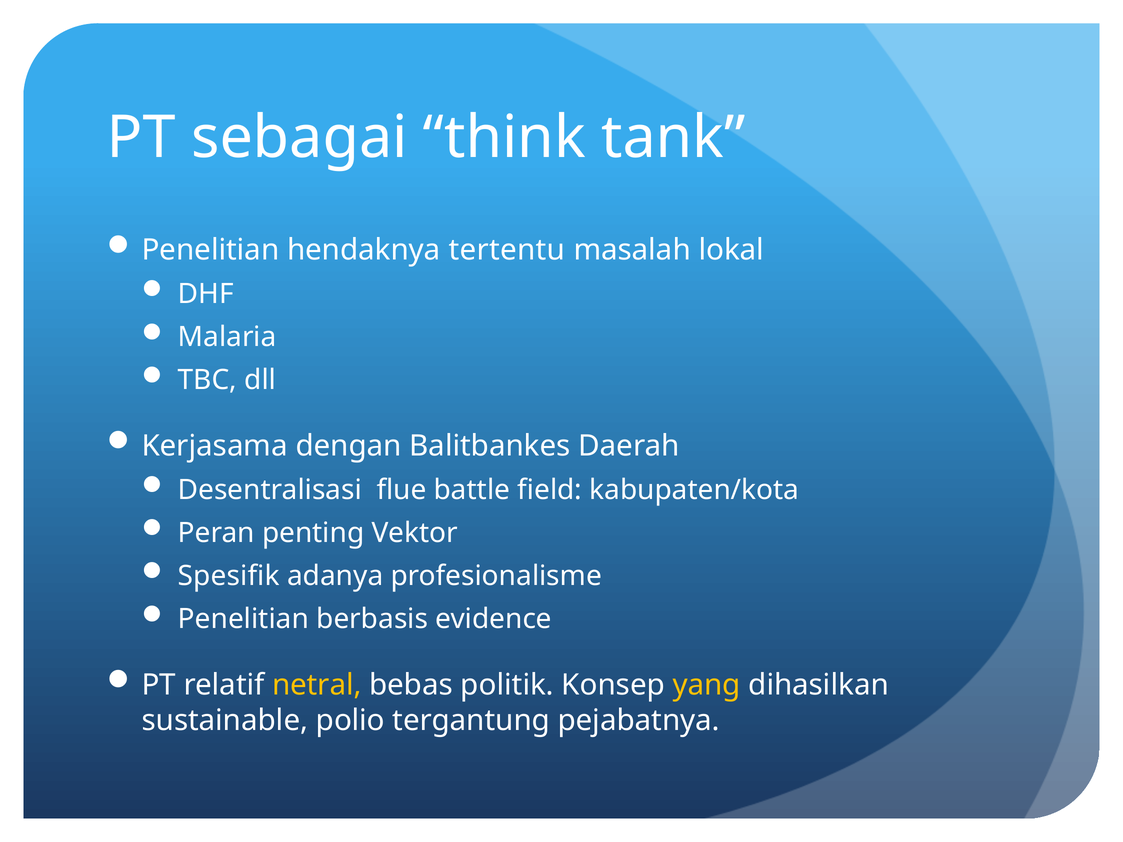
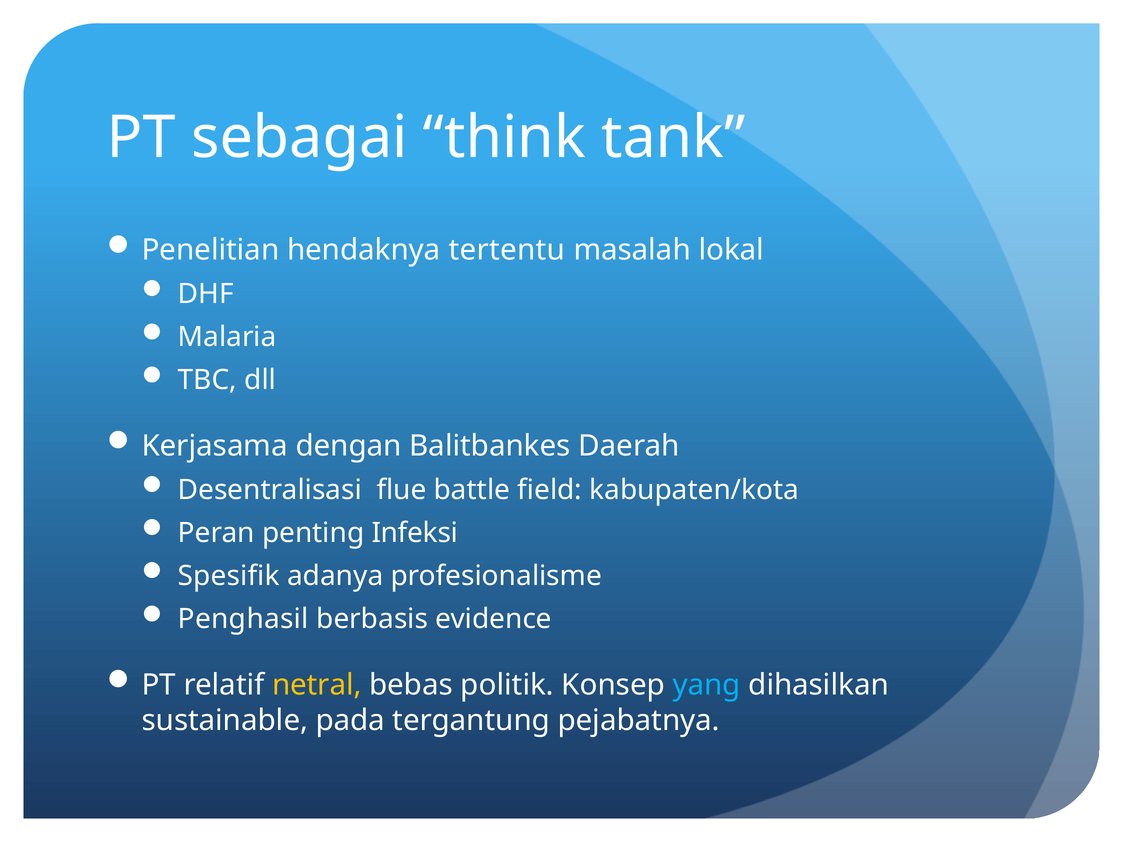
Vektor: Vektor -> Infeksi
Penelitian at (243, 619): Penelitian -> Penghasil
yang colour: yellow -> light blue
polio: polio -> pada
